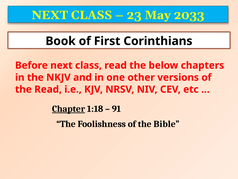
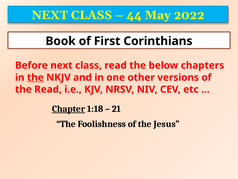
23: 23 -> 44
2033: 2033 -> 2022
the at (35, 77) underline: none -> present
91: 91 -> 21
Bible: Bible -> Jesus
